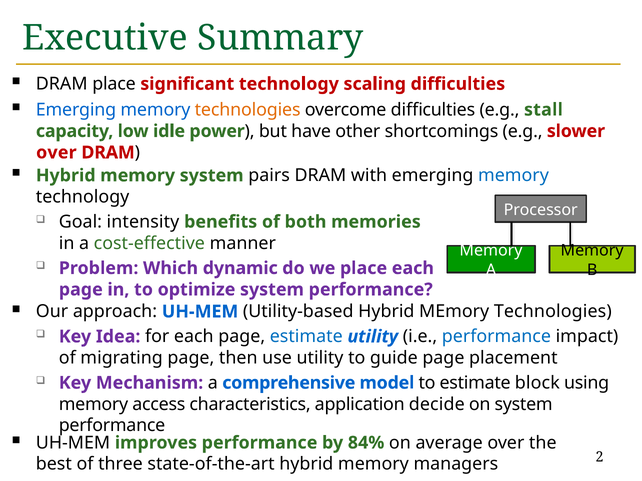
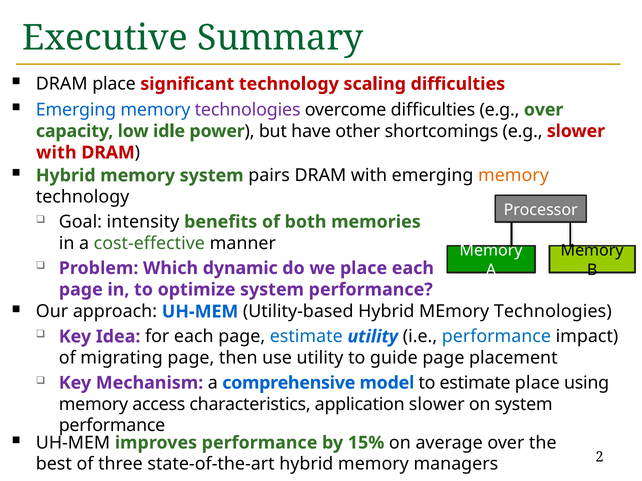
technologies at (248, 110) colour: orange -> purple
e.g stall: stall -> over
over at (56, 153): over -> with
memory at (513, 176) colour: blue -> orange
estimate block: block -> place
application decide: decide -> slower
84%: 84% -> 15%
